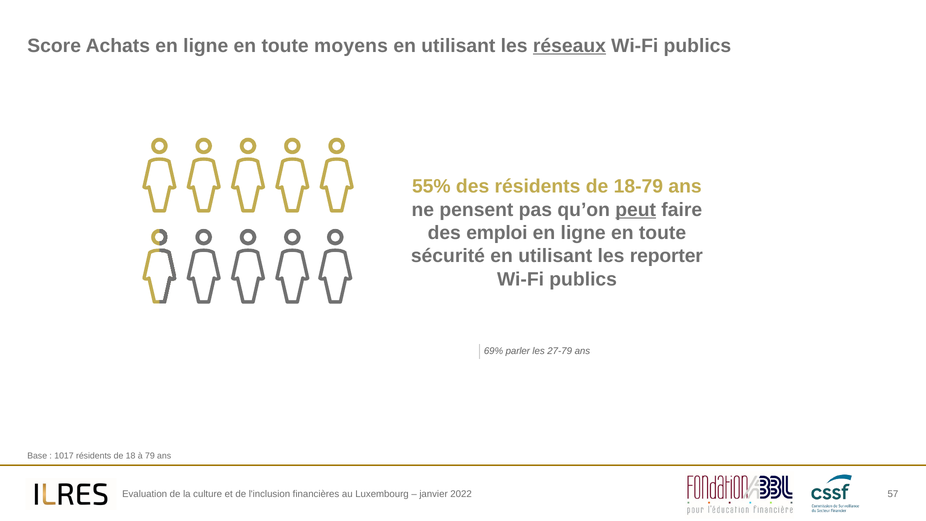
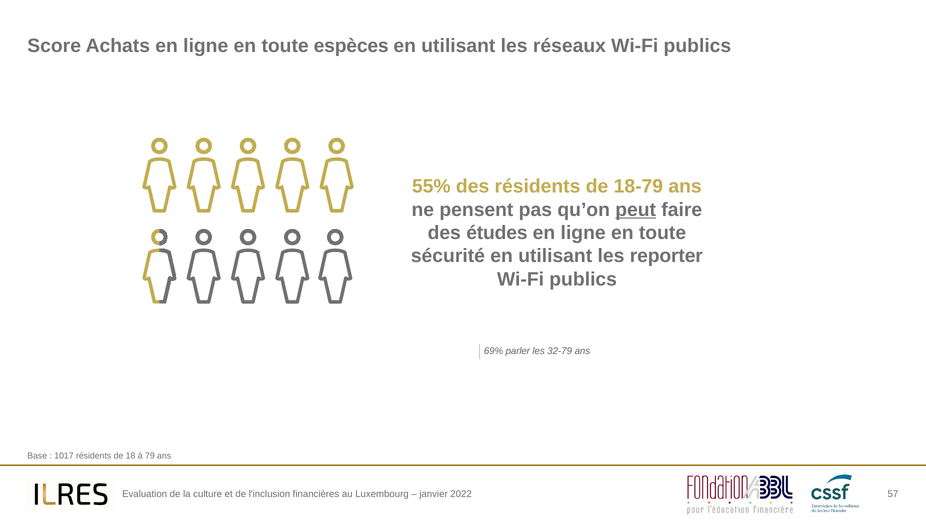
moyens: moyens -> espèces
réseaux underline: present -> none
emploi: emploi -> études
27-79: 27-79 -> 32-79
